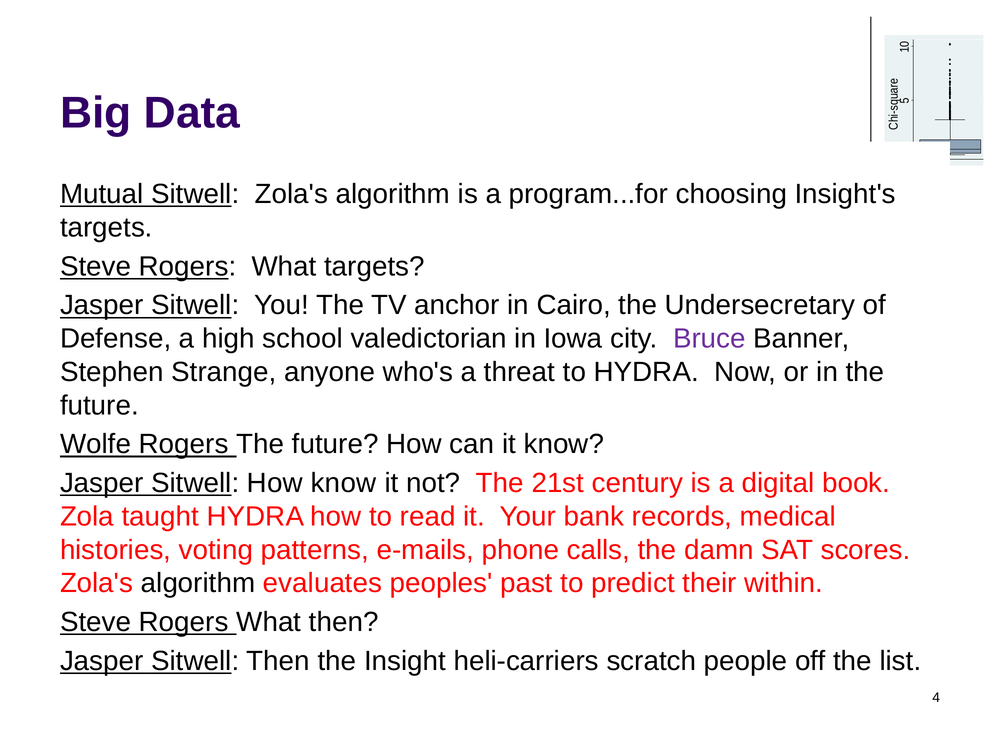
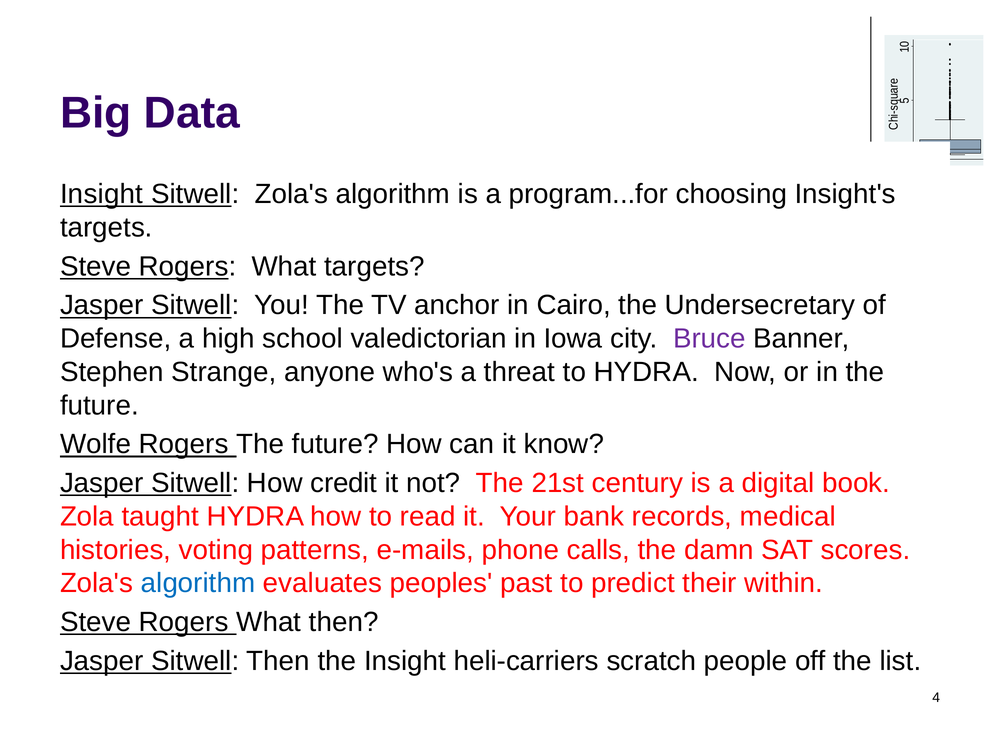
Mutual at (102, 194): Mutual -> Insight
How know: know -> credit
algorithm at (198, 583) colour: black -> blue
